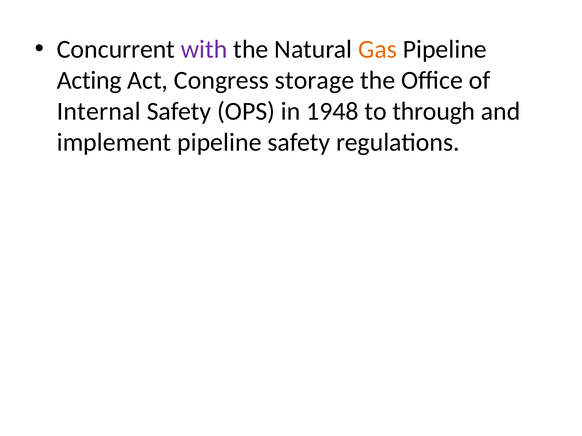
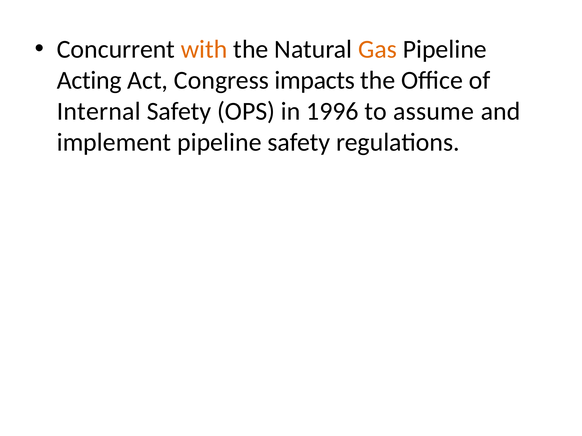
with colour: purple -> orange
storage: storage -> impacts
1948: 1948 -> 1996
through: through -> assume
